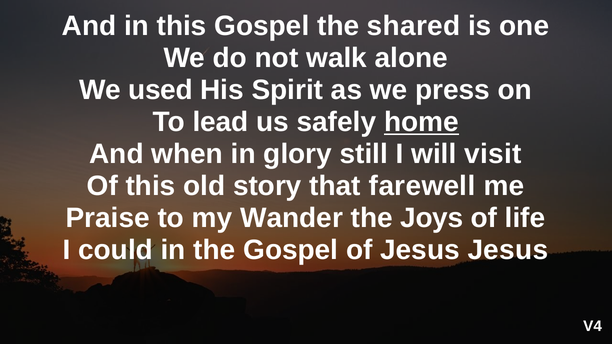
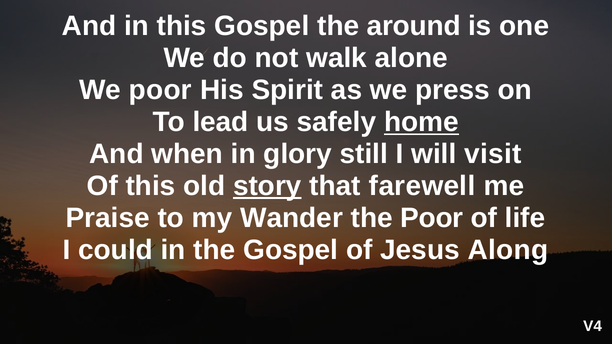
shared: shared -> around
We used: used -> poor
story underline: none -> present
the Joys: Joys -> Poor
Jesus Jesus: Jesus -> Along
